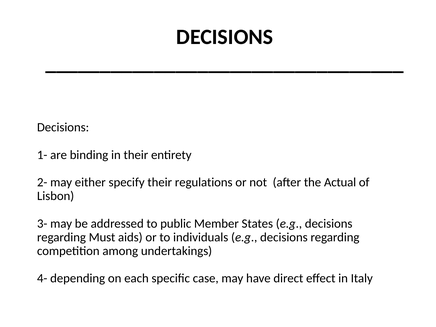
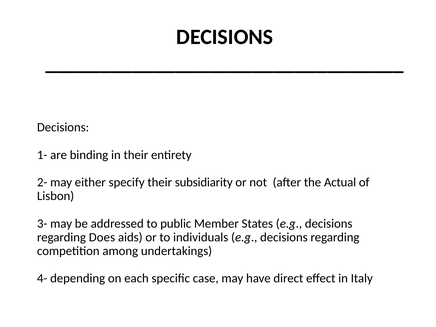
regulations: regulations -> subsidiarity
Must: Must -> Does
